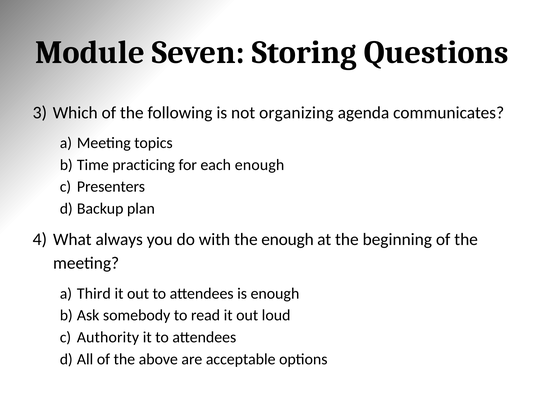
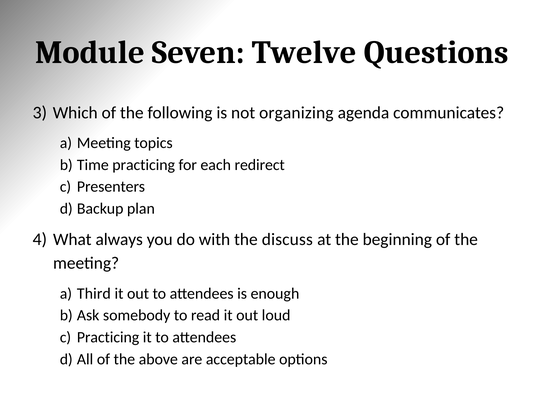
Storing: Storing -> Twelve
each enough: enough -> redirect
the enough: enough -> discuss
Authority at (108, 337): Authority -> Practicing
